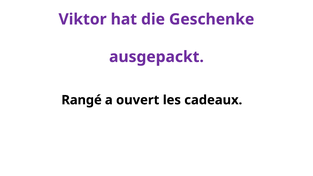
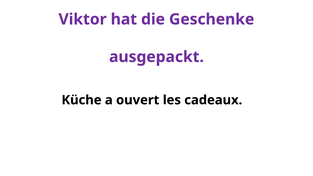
Rangé: Rangé -> Küche
